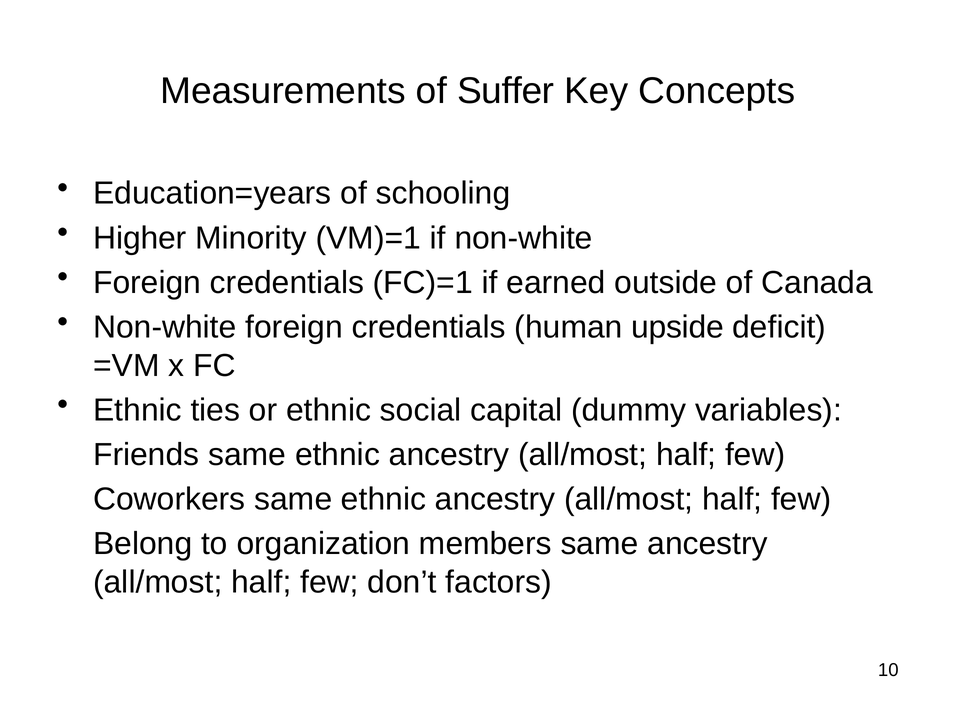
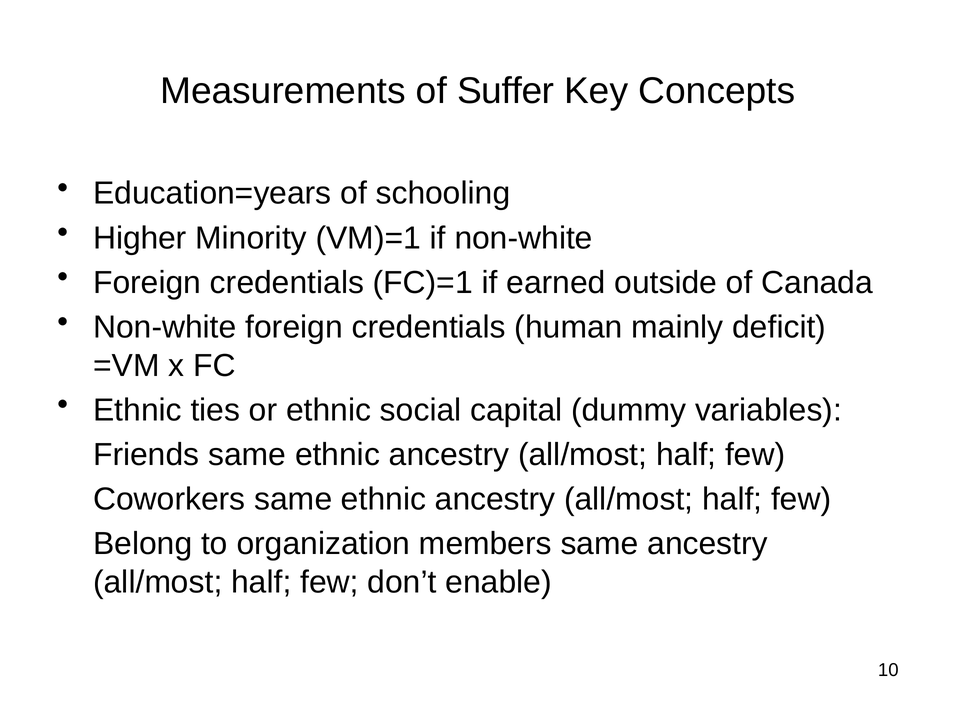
upside: upside -> mainly
factors: factors -> enable
